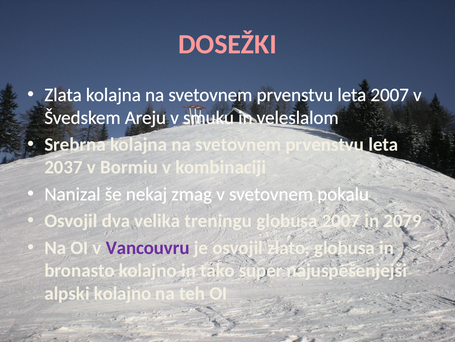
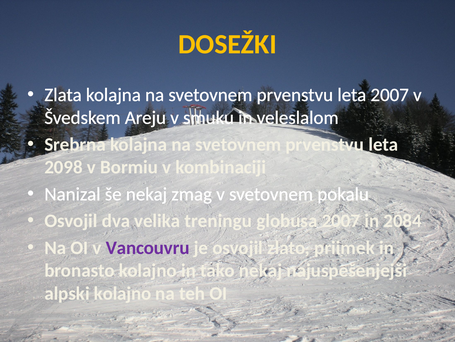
DOSEŽKI colour: pink -> yellow
2037: 2037 -> 2098
2079: 2079 -> 2084
zlato globusa: globusa -> priimek
tako super: super -> nekaj
